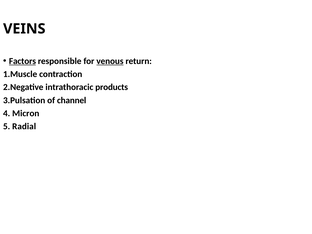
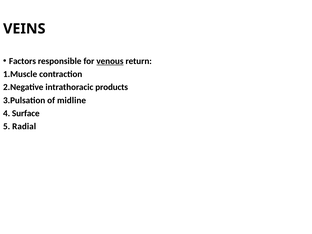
Factors underline: present -> none
channel: channel -> midline
Micron: Micron -> Surface
